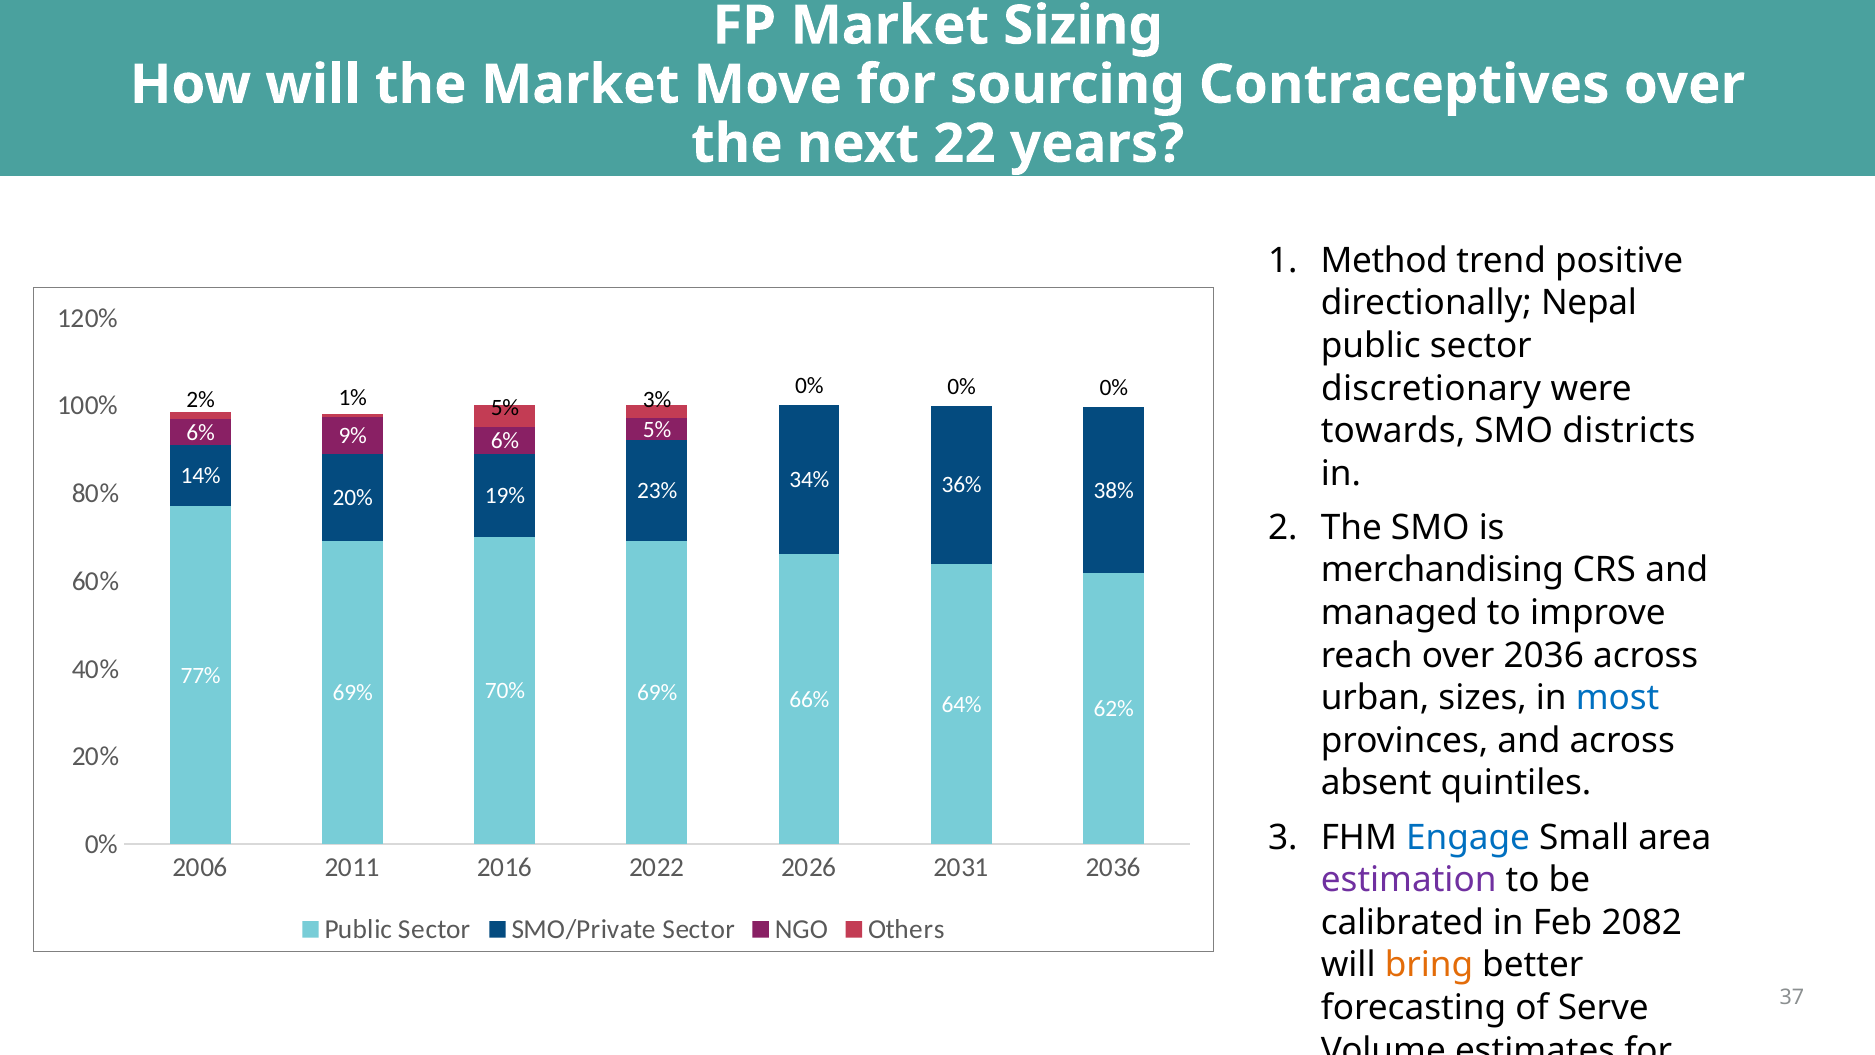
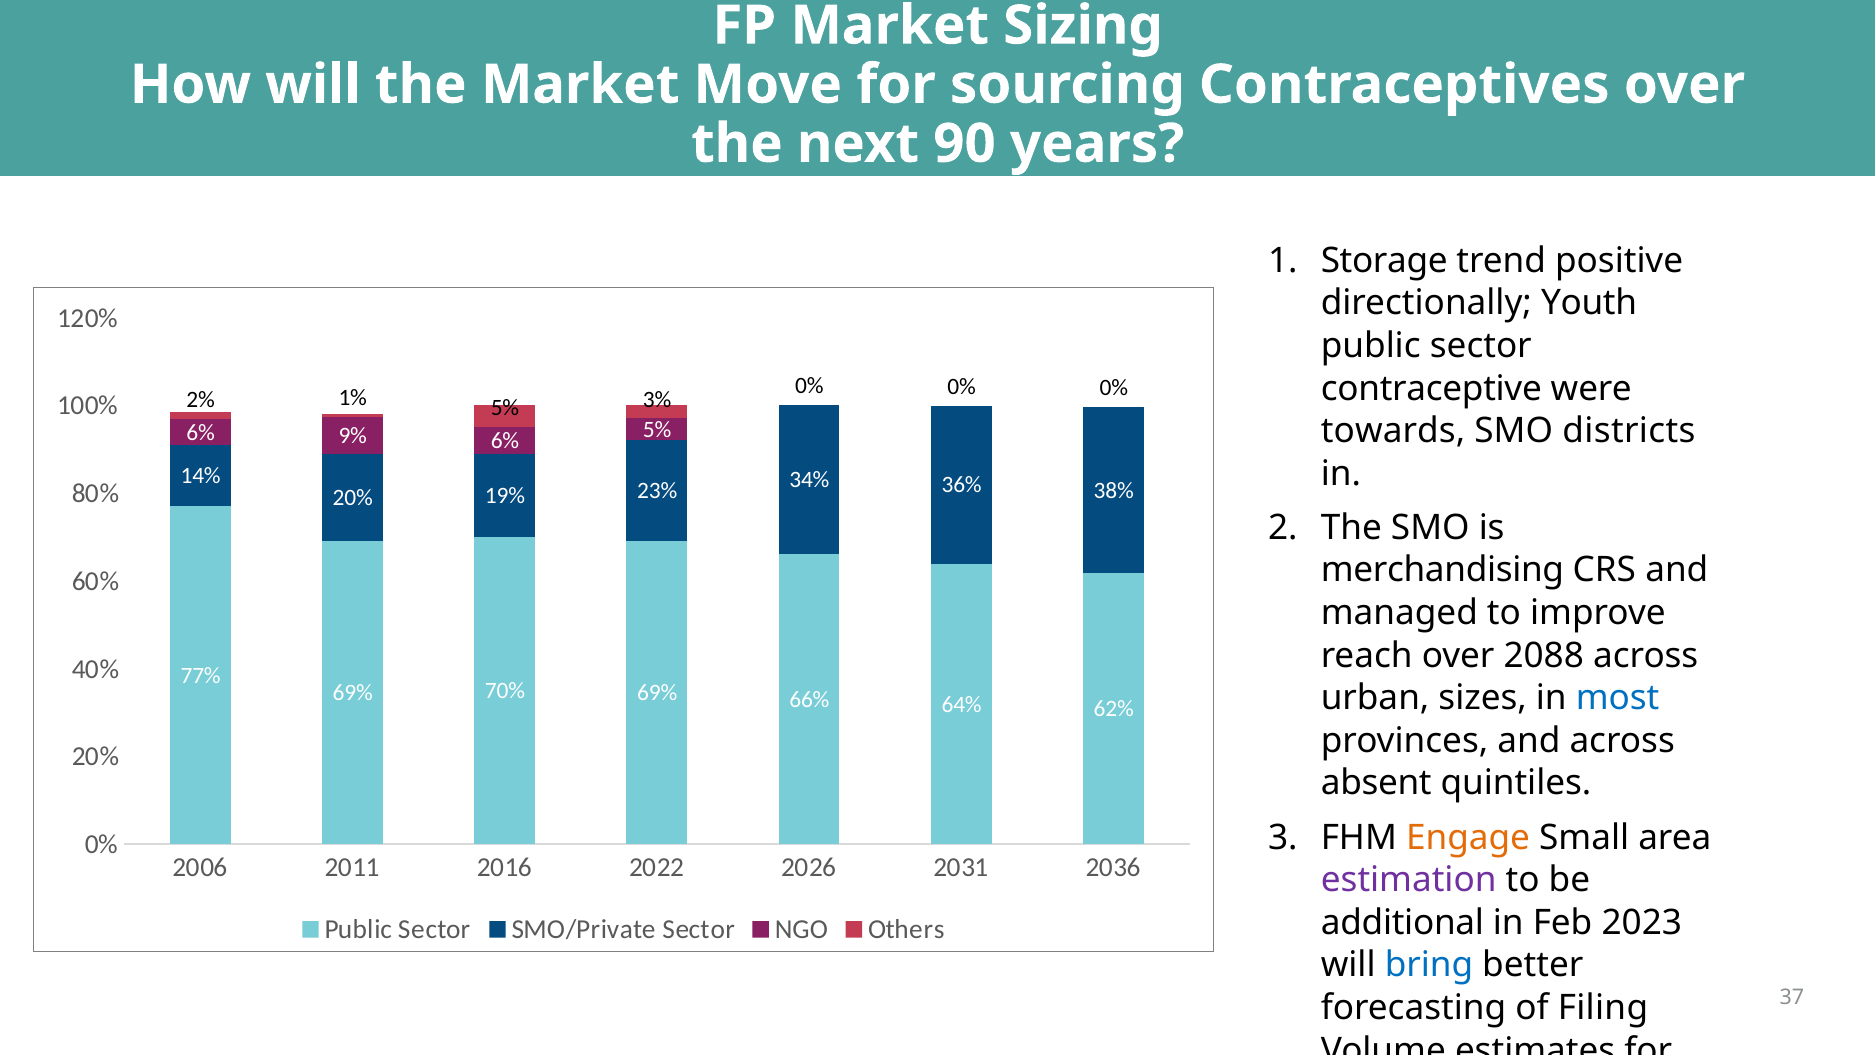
22: 22 -> 90
Method: Method -> Storage
directionally Nepal: Nepal -> Youth
discretionary: discretionary -> contraceptive
over 2036: 2036 -> 2088
Engage colour: blue -> orange
calibrated: calibrated -> additional
2082: 2082 -> 2023
bring colour: orange -> blue
Serve: Serve -> Filing
